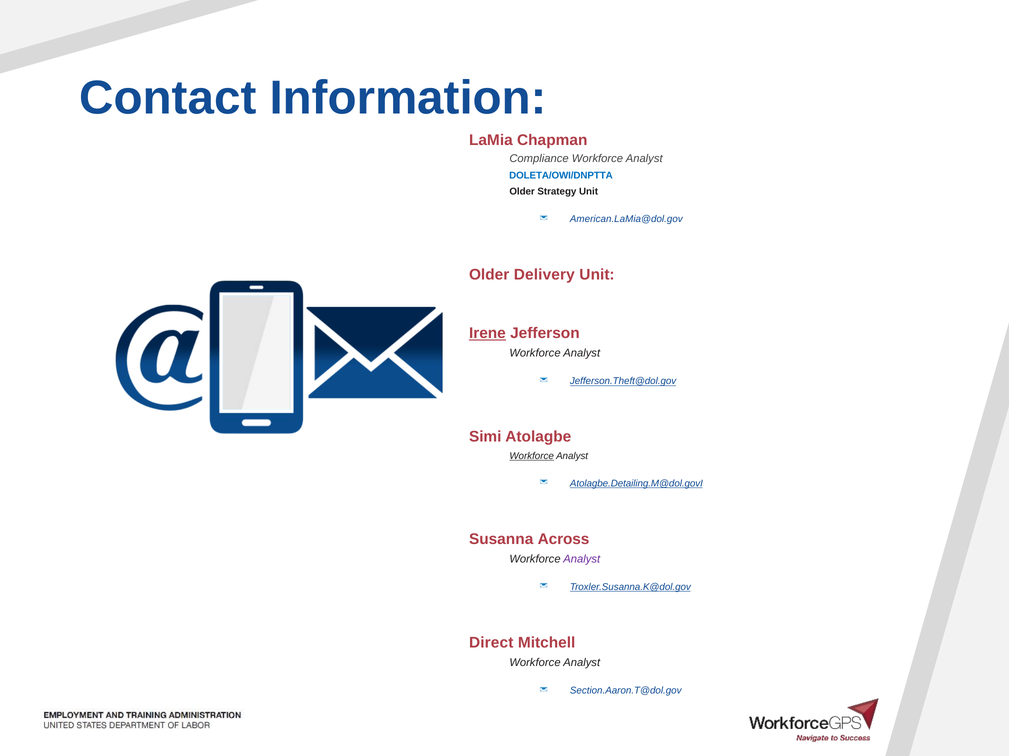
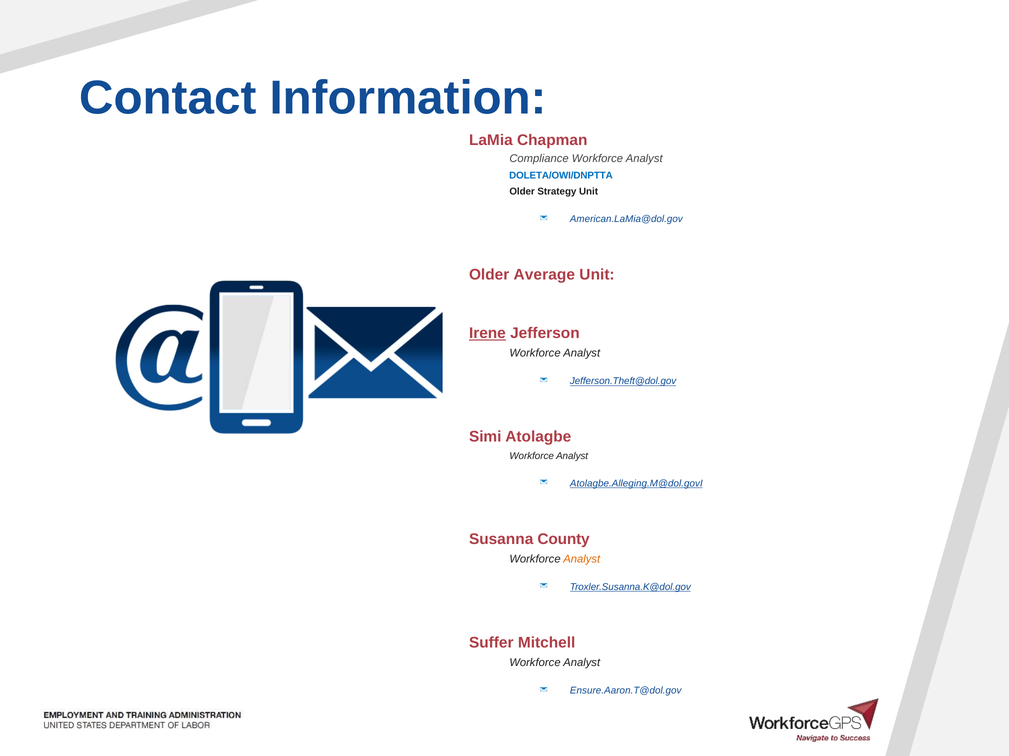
Delivery: Delivery -> Average
Workforce at (532, 456) underline: present -> none
Atolagbe.Detailing.M@dol.govI: Atolagbe.Detailing.M@dol.govI -> Atolagbe.Alleging.M@dol.govI
Across: Across -> County
Analyst at (582, 559) colour: purple -> orange
Direct: Direct -> Suffer
Section.Aaron.T@dol.gov: Section.Aaron.T@dol.gov -> Ensure.Aaron.T@dol.gov
